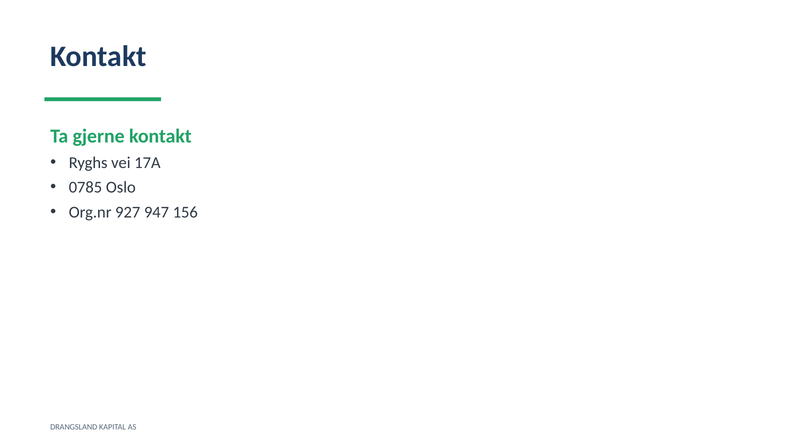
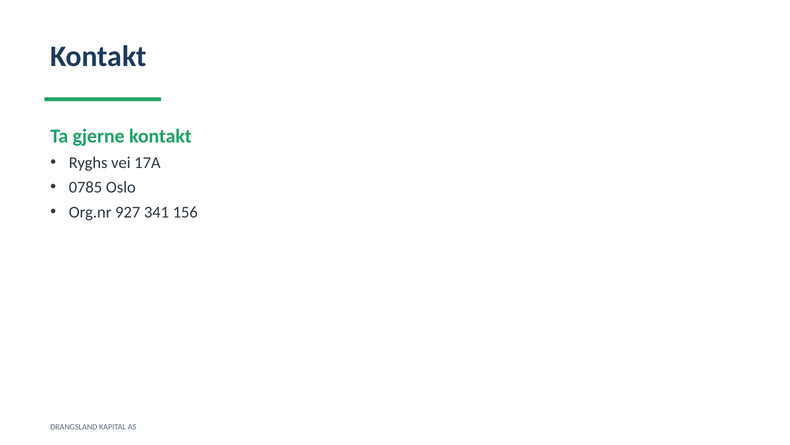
947: 947 -> 341
